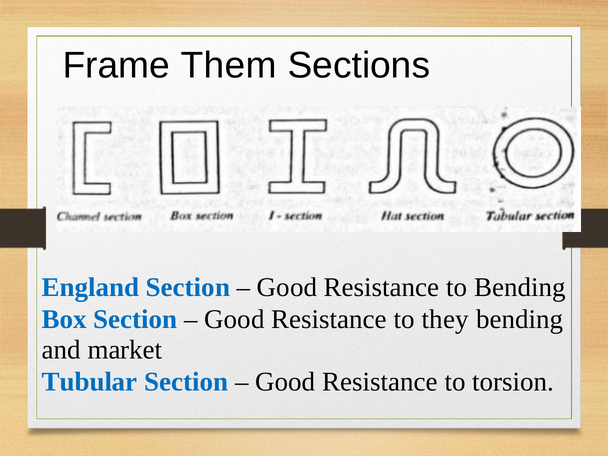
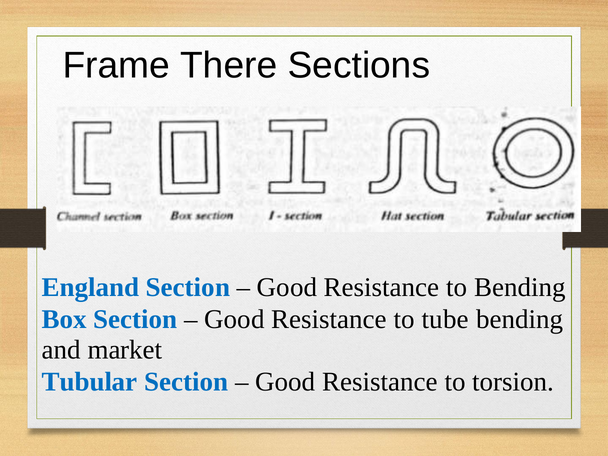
Them: Them -> There
they: they -> tube
